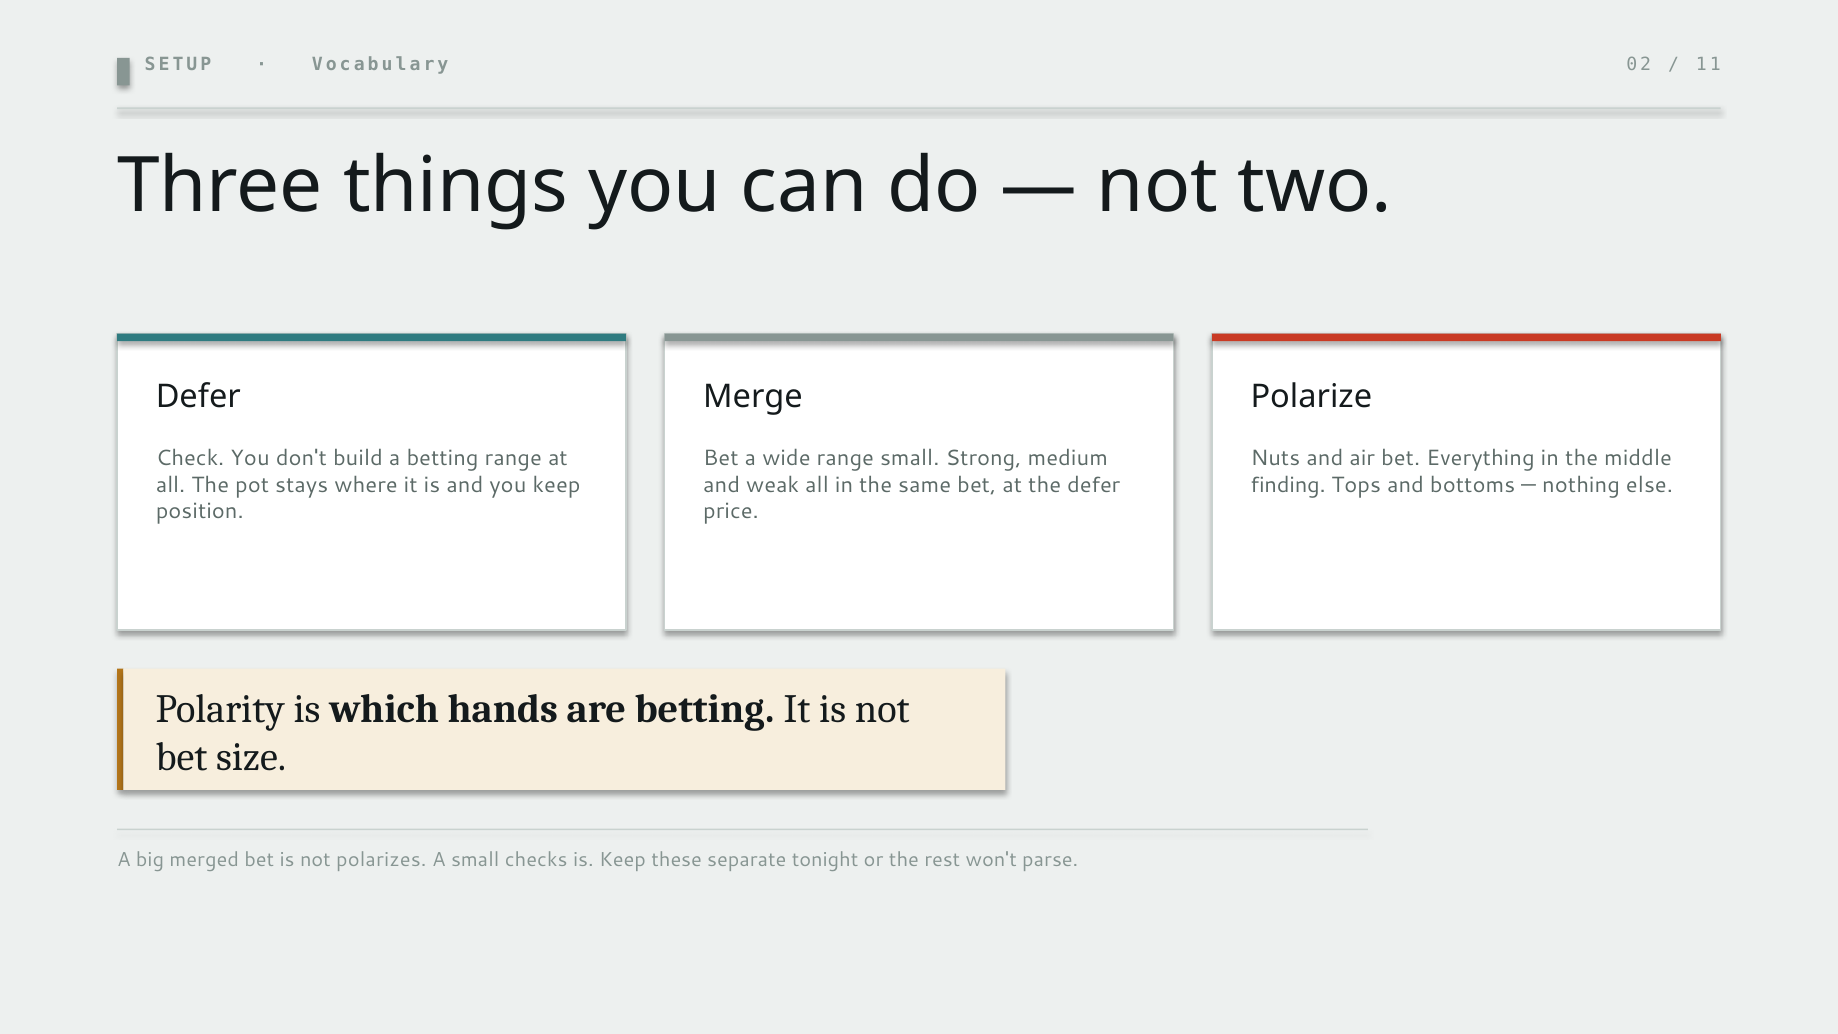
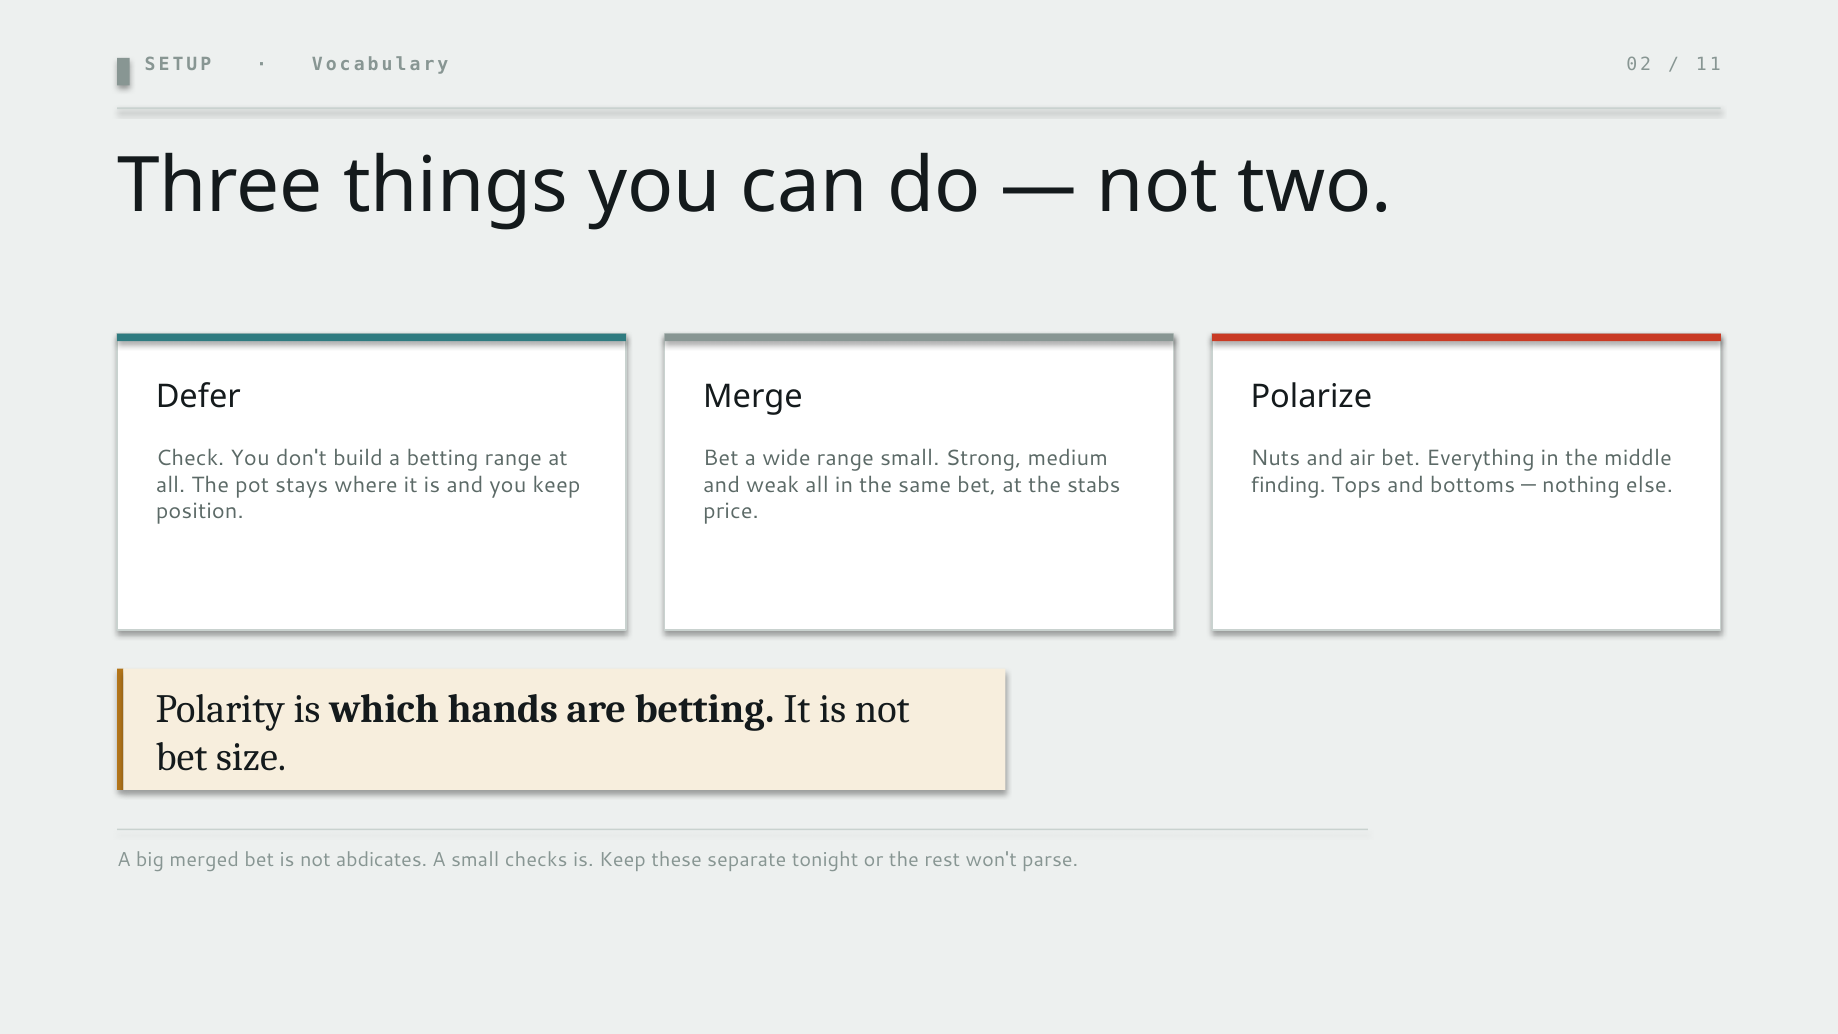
the defer: defer -> stabs
polarizes: polarizes -> abdicates
